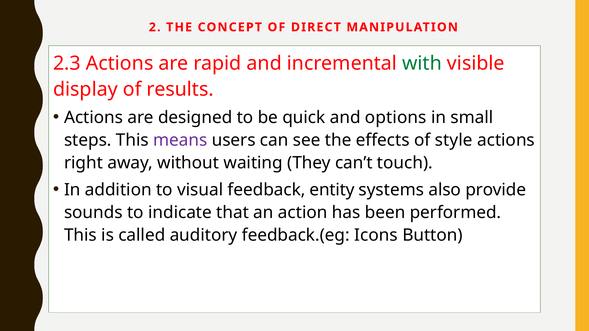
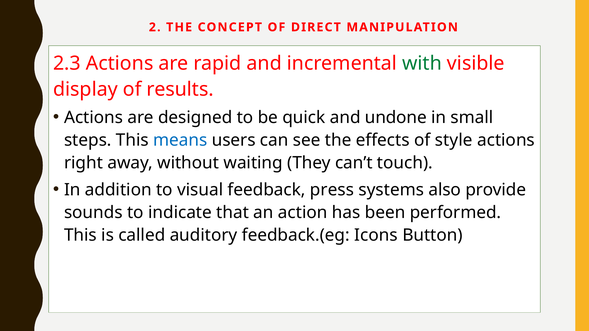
options: options -> undone
means colour: purple -> blue
entity: entity -> press
